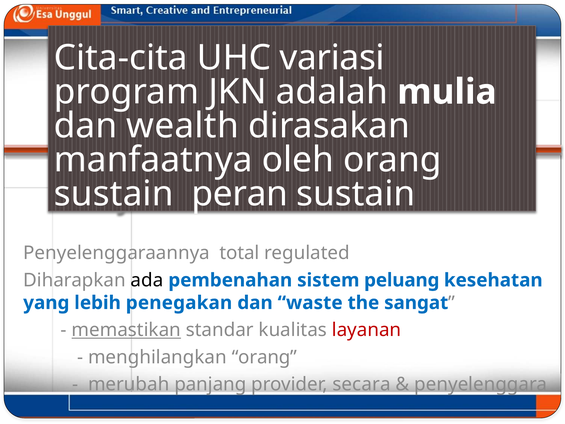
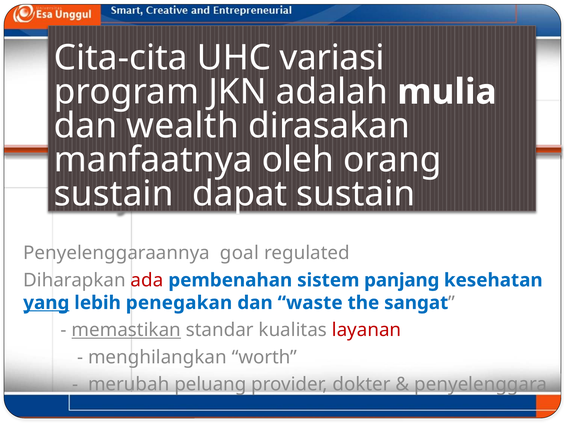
peran: peran -> dapat
total: total -> goal
ada colour: black -> red
peluang: peluang -> panjang
yang underline: none -> present
menghilangkan orang: orang -> worth
panjang: panjang -> peluang
secara: secara -> dokter
